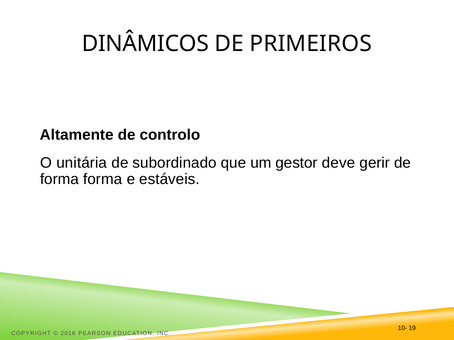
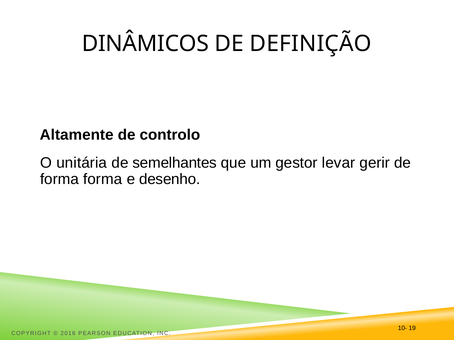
PRIMEIROS: PRIMEIROS -> DEFINIÇÃO
subordinado: subordinado -> semelhantes
deve: deve -> levar
estáveis: estáveis -> desenho
